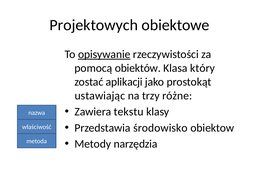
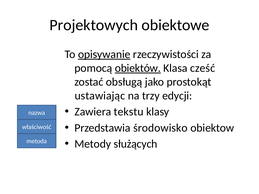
obiektów underline: none -> present
który: który -> cześć
aplikacji: aplikacji -> obsługą
różne: różne -> edycji
narzędzia: narzędzia -> służących
